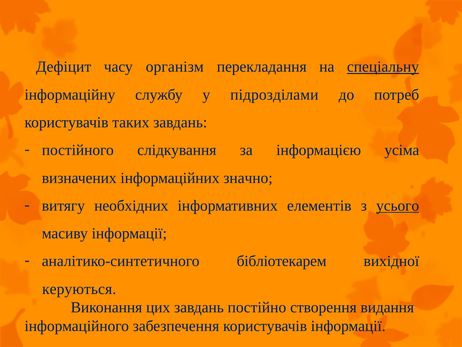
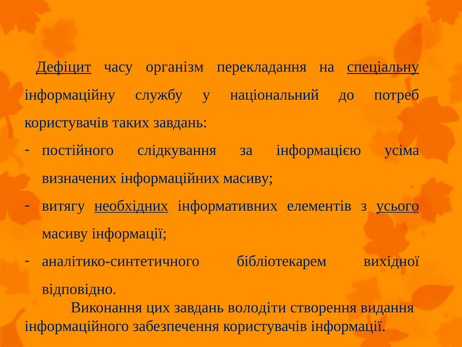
Дефіцит underline: none -> present
підрозділами: підрозділами -> національний
інформаційних значно: значно -> масиву
необхідних underline: none -> present
керуються: керуються -> відповідно
постійно: постійно -> володіти
